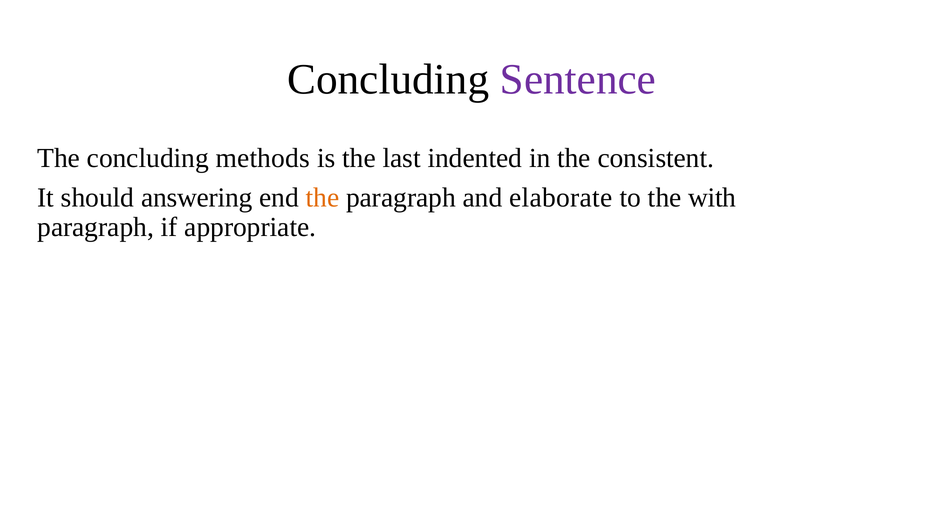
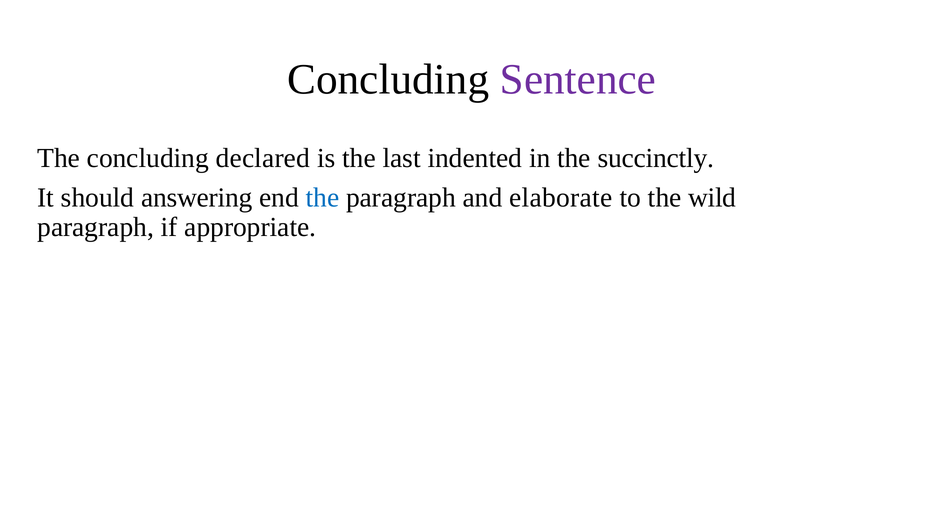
methods: methods -> declared
consistent: consistent -> succinctly
the at (322, 198) colour: orange -> blue
with: with -> wild
